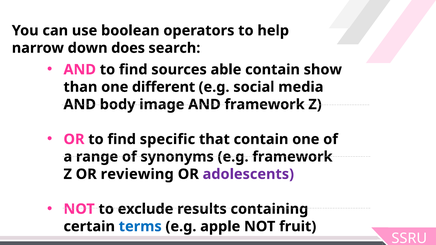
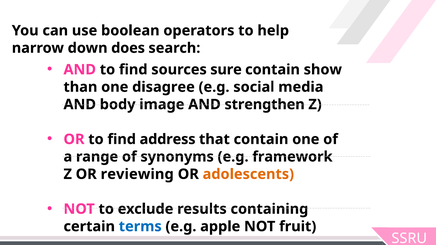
able: able -> sure
different: different -> disagree
AND framework: framework -> strengthen
specific: specific -> address
adolescents colour: purple -> orange
